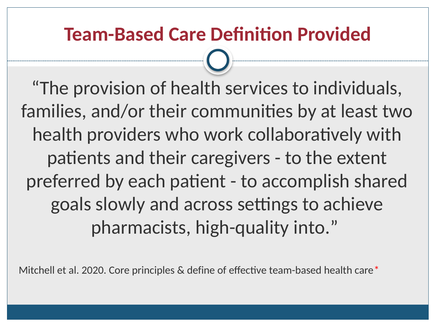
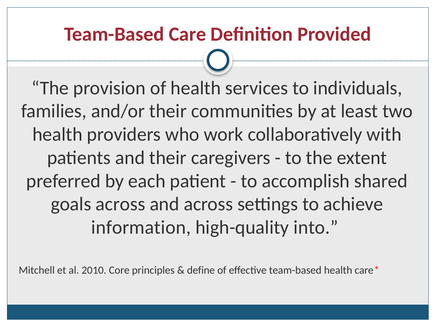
goals slowly: slowly -> across
pharmacists: pharmacists -> information
2020: 2020 -> 2010
